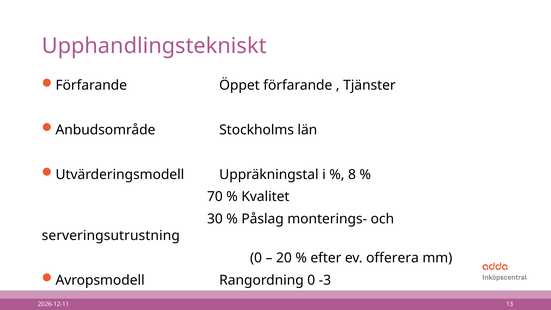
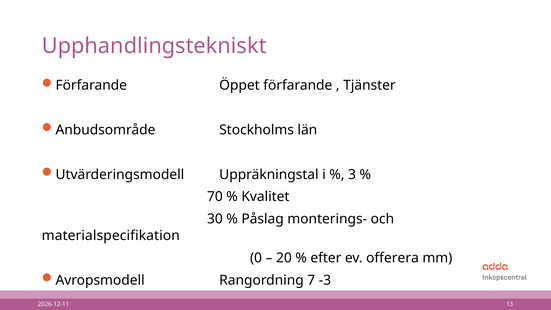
8: 8 -> 3
serveringsutrustning: serveringsutrustning -> materialspecifikation
Rangordning 0: 0 -> 7
